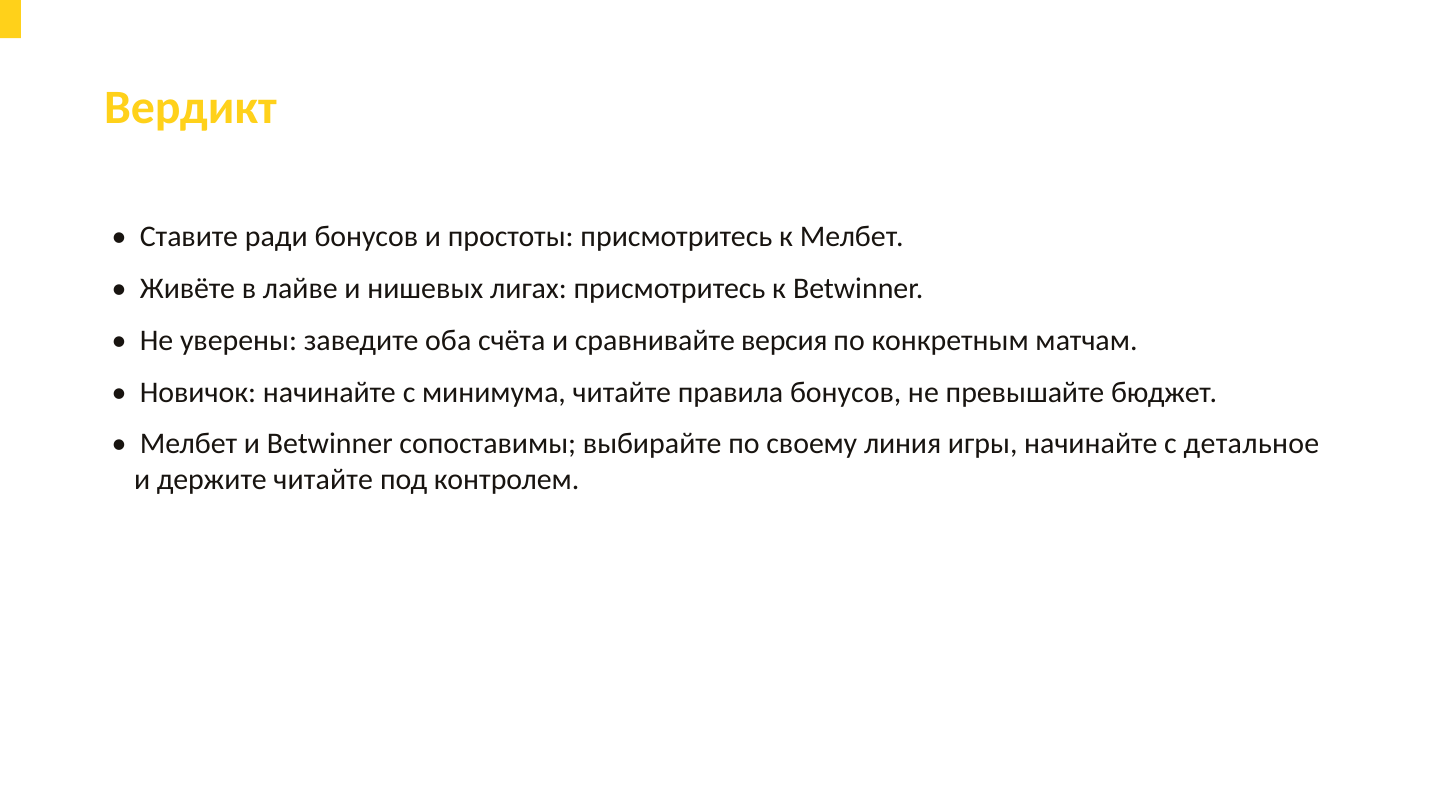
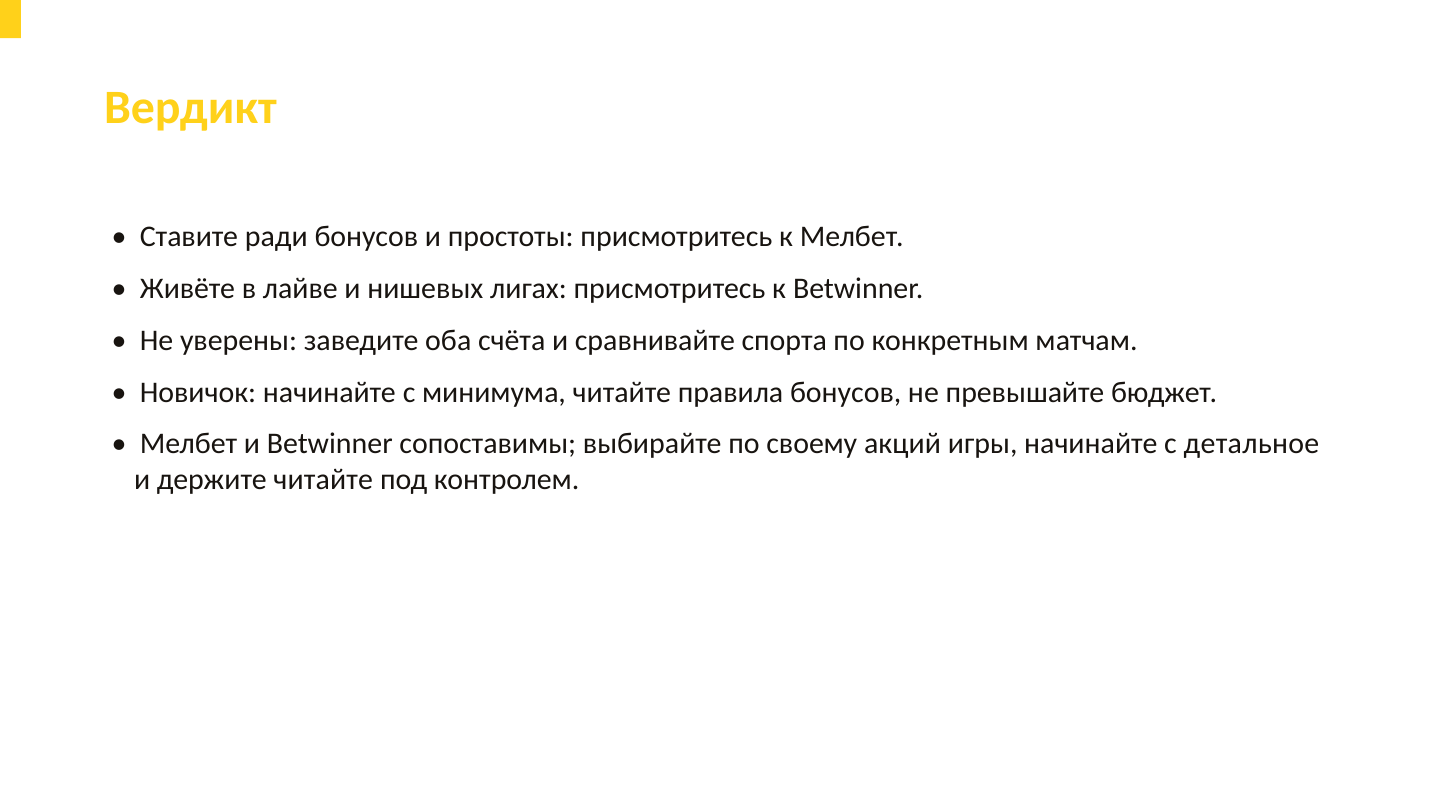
версия: версия -> спорта
линия: линия -> акций
